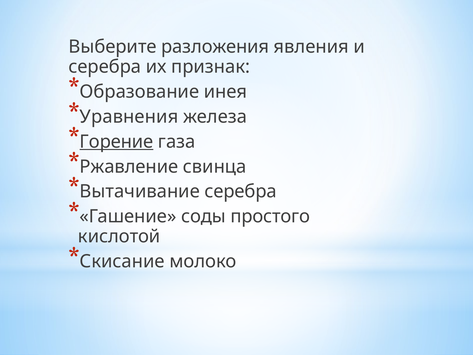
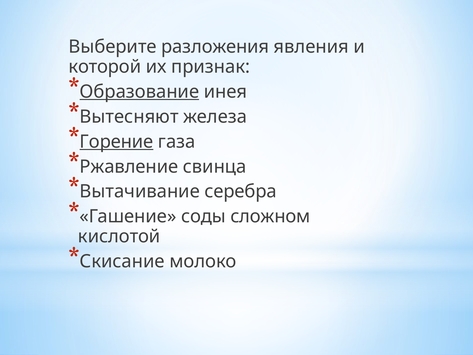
серебра at (105, 67): серебра -> которой
Образование underline: none -> present
Уравнения: Уравнения -> Вытесняют
простого: простого -> сложном
